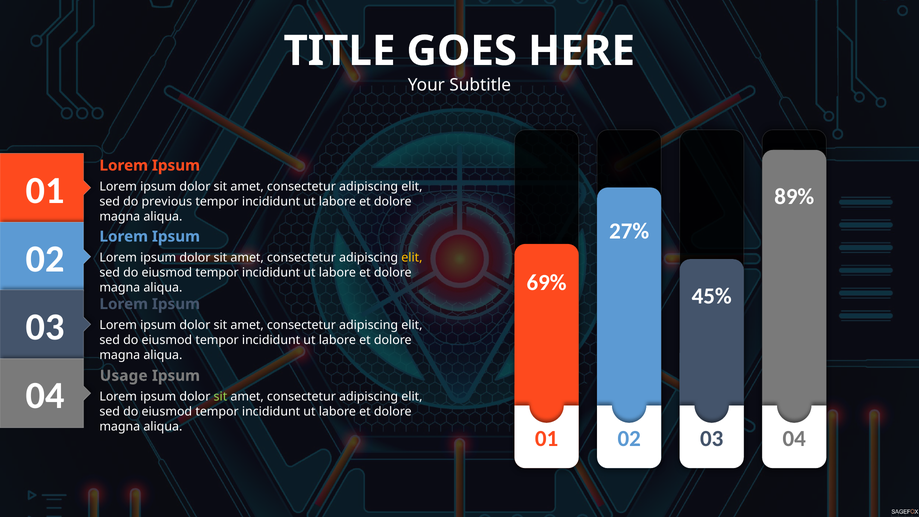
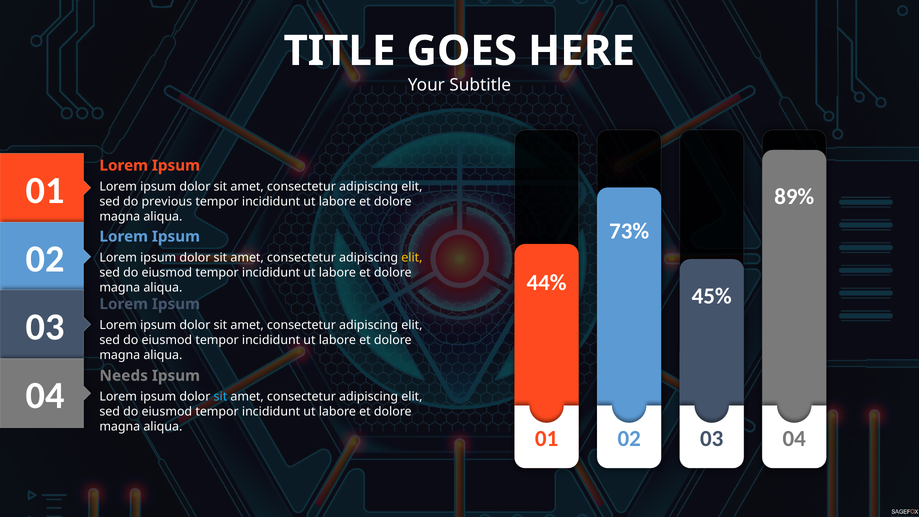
27%: 27% -> 73%
69%: 69% -> 44%
Usage: Usage -> Needs
sit at (220, 397) colour: light green -> light blue
